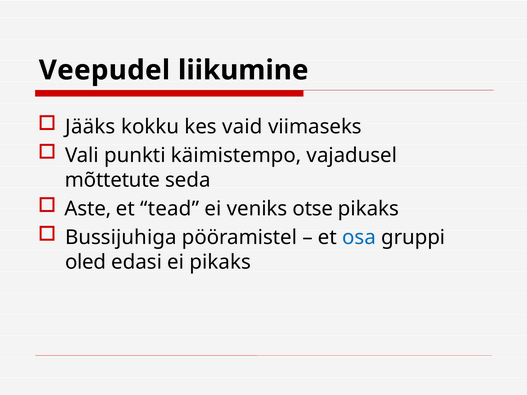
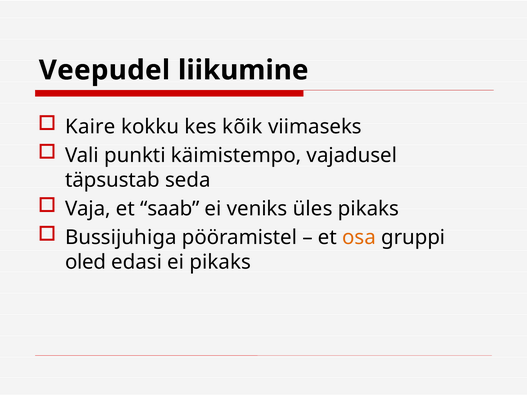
Jääks: Jääks -> Kaire
vaid: vaid -> kõik
mõttetute: mõttetute -> täpsustab
Aste: Aste -> Vaja
tead: tead -> saab
otse: otse -> üles
osa colour: blue -> orange
